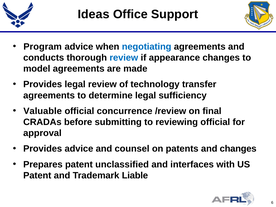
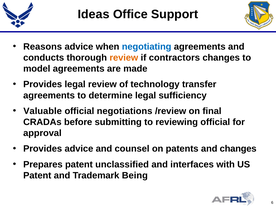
Program: Program -> Reasons
review at (124, 58) colour: blue -> orange
appearance: appearance -> contractors
concurrence: concurrence -> negotiations
Liable: Liable -> Being
